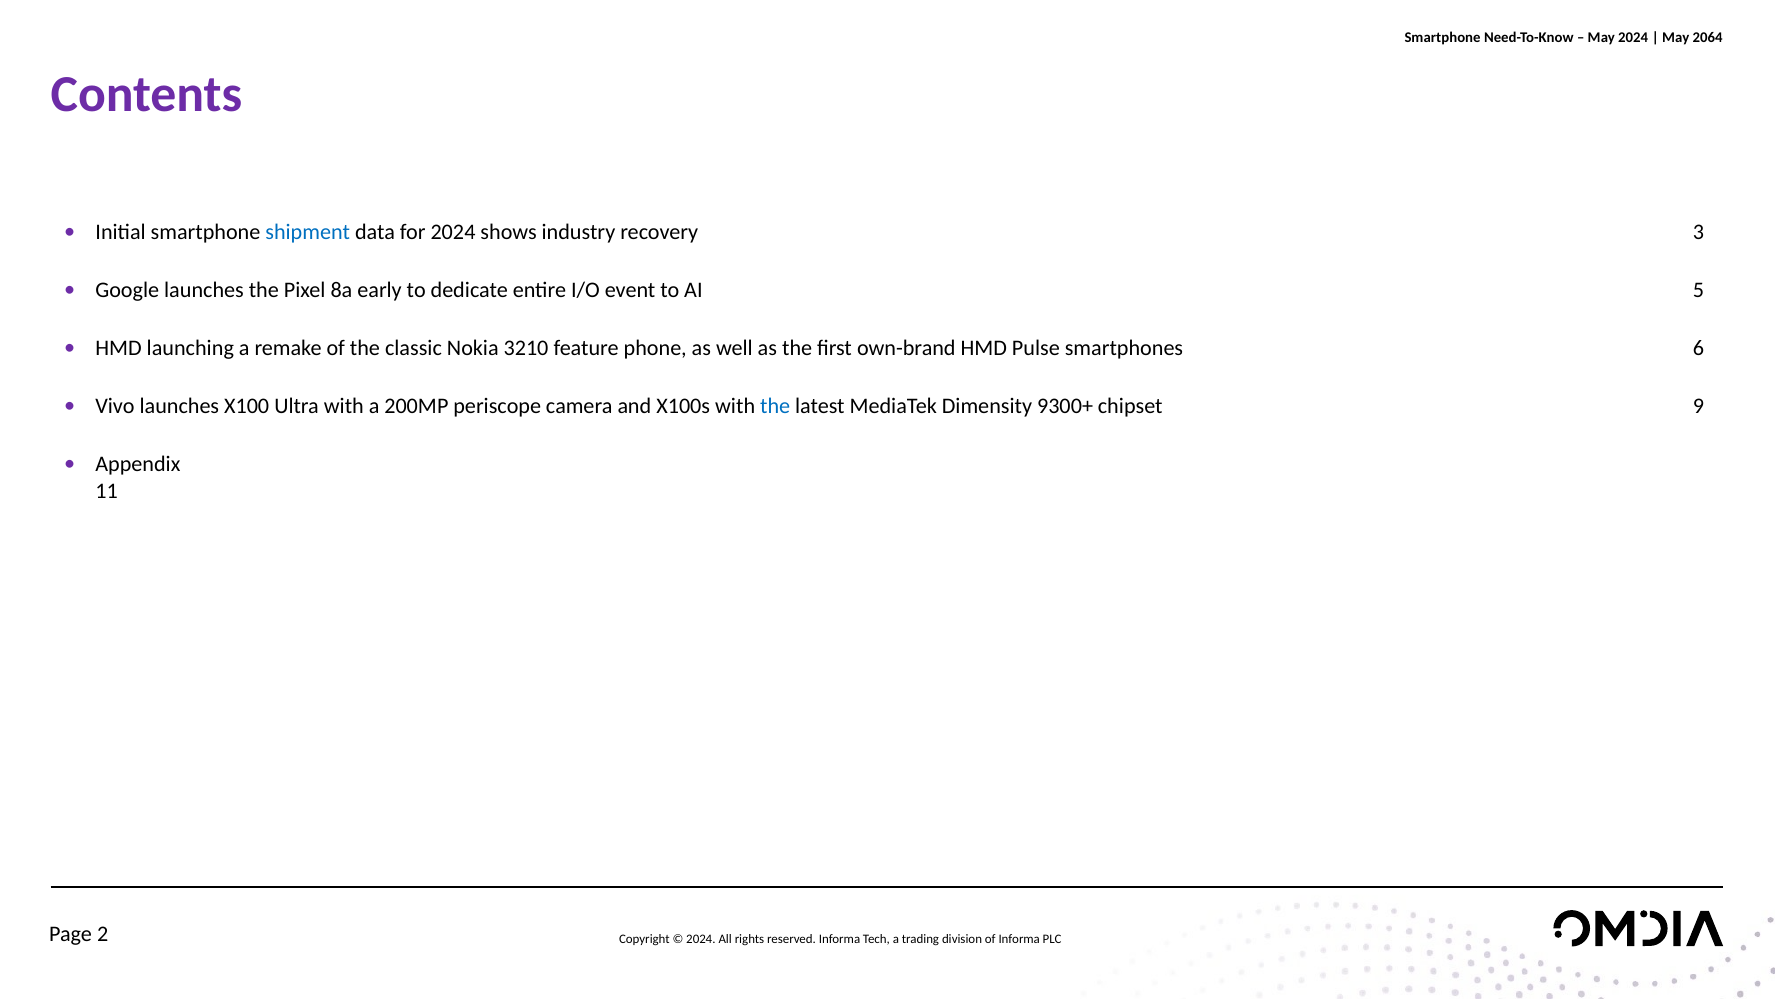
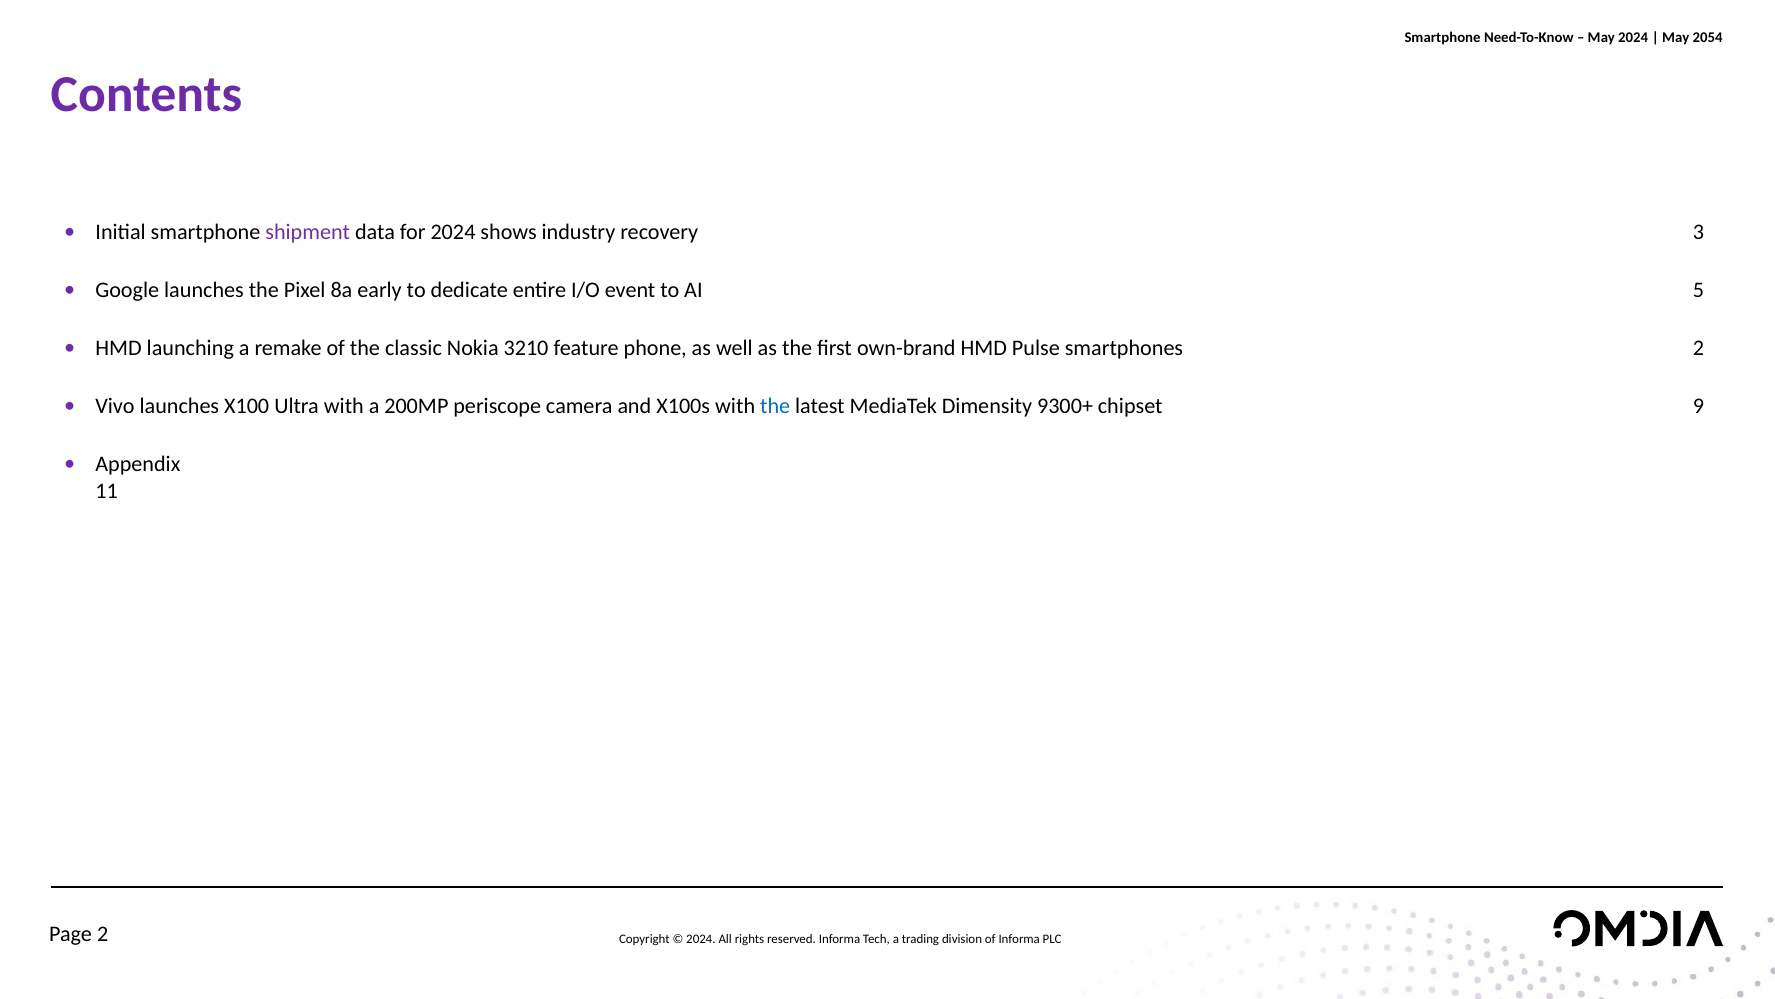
2064: 2064 -> 2054
shipment colour: blue -> purple
smartphones 6: 6 -> 2
